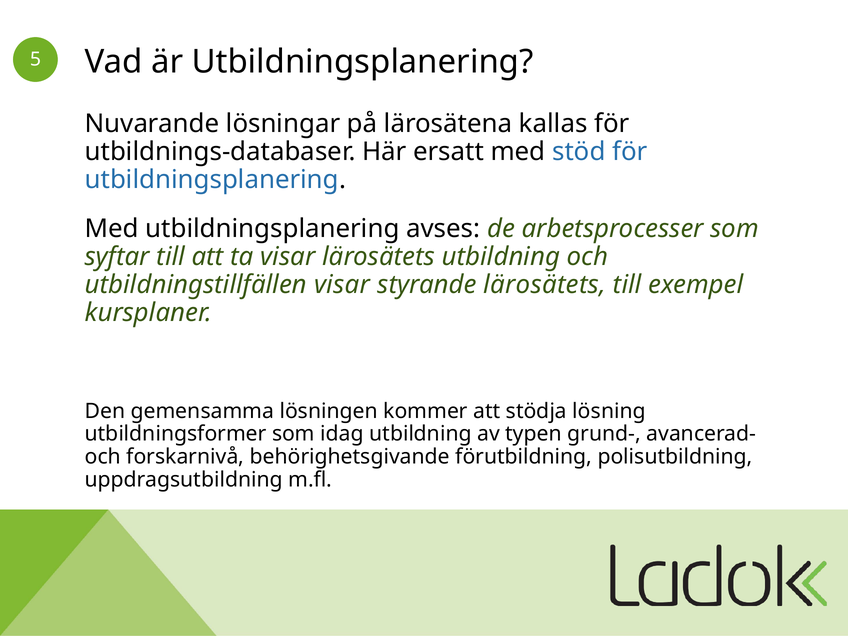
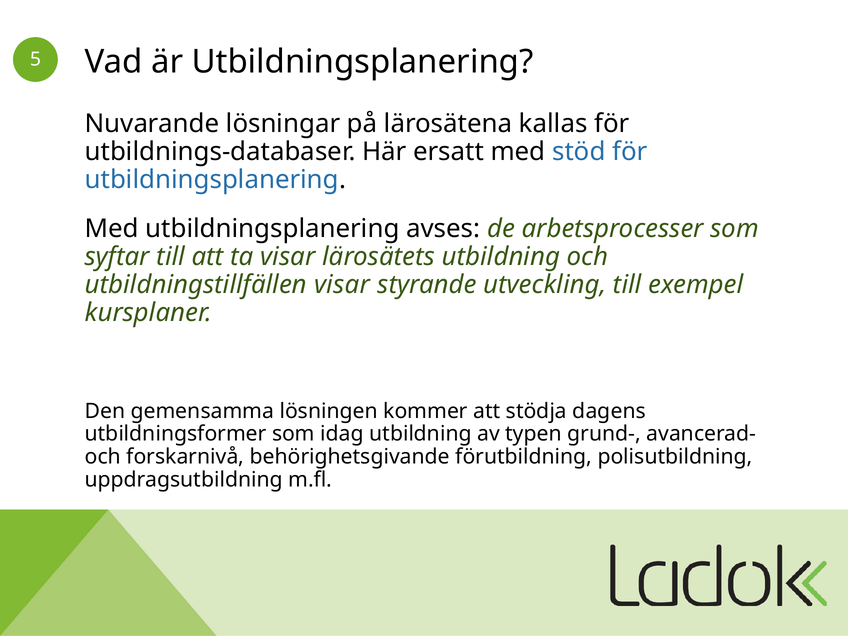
styrande lärosätets: lärosätets -> utveckling
lösning: lösning -> dagens
